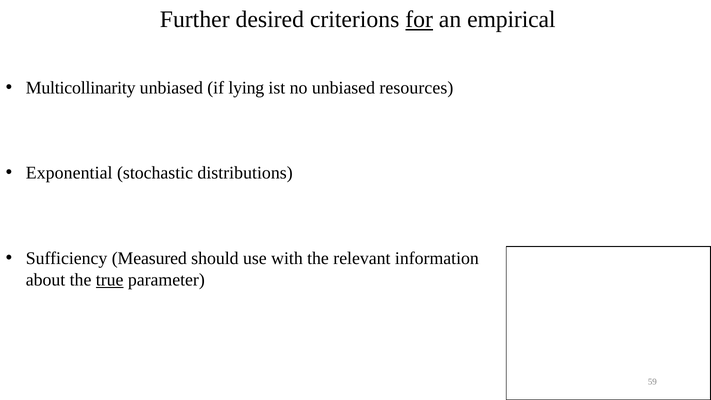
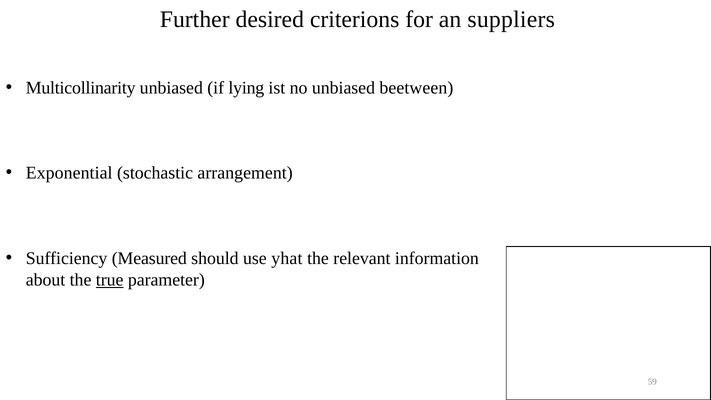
for underline: present -> none
empirical: empirical -> suppliers
resources: resources -> beetween
distributions: distributions -> arrangement
with: with -> yhat
